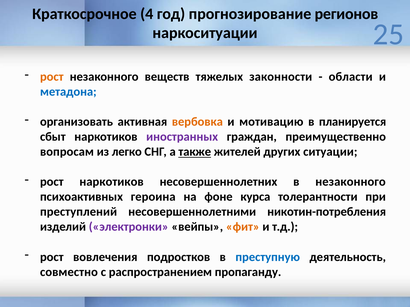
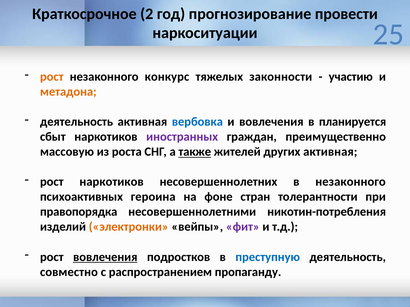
4: 4 -> 2
регионов: регионов -> провести
веществ: веществ -> конкурс
области: области -> участию
метадона colour: blue -> orange
организовать at (77, 122): организовать -> деятельность
вербовка colour: orange -> blue
и мотивацию: мотивацию -> вовлечения
вопросам: вопросам -> массовую
легко: легко -> роста
других ситуации: ситуации -> активная
курса: курса -> стран
преступлений: преступлений -> правопорядка
электронки colour: purple -> orange
фит colour: orange -> purple
вовлечения at (105, 257) underline: none -> present
